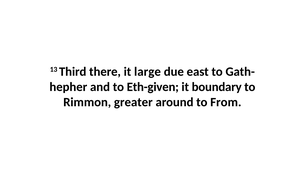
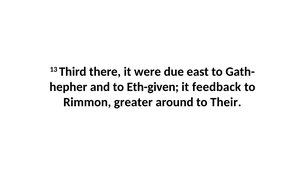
large: large -> were
boundary: boundary -> feedback
From: From -> Their
